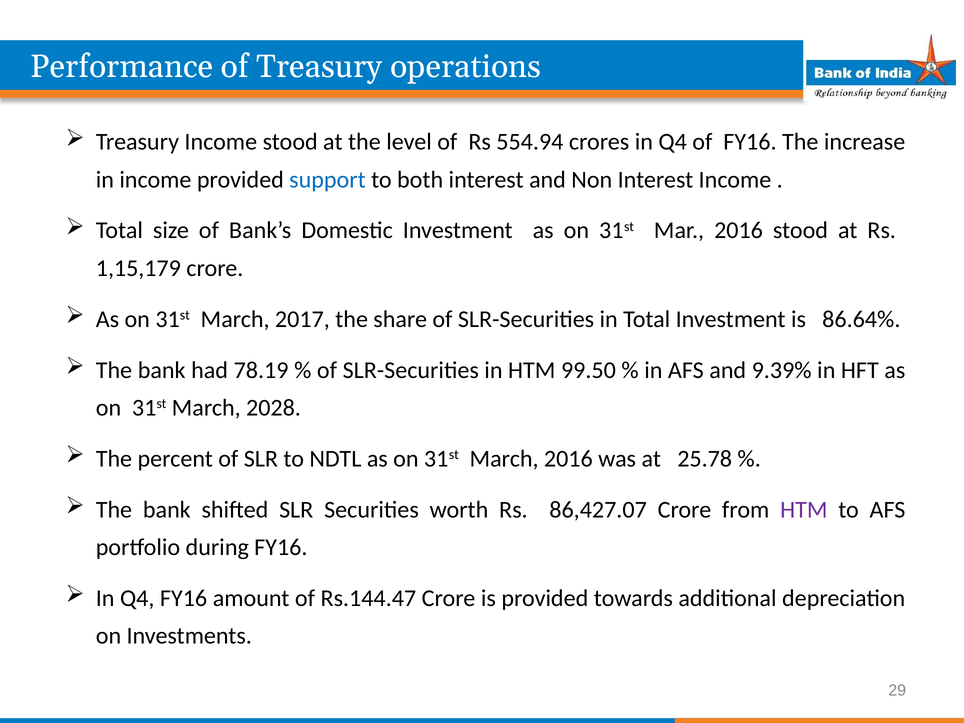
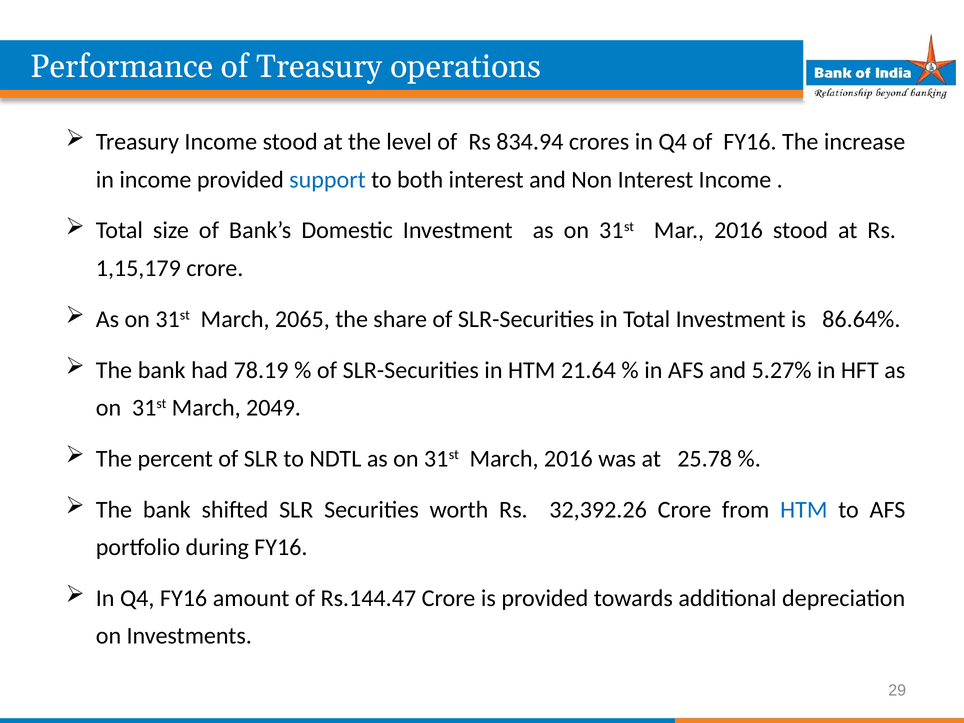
554.94: 554.94 -> 834.94
2017: 2017 -> 2065
99.50: 99.50 -> 21.64
9.39%: 9.39% -> 5.27%
2028: 2028 -> 2049
86,427.07: 86,427.07 -> 32,392.26
HTM at (804, 510) colour: purple -> blue
